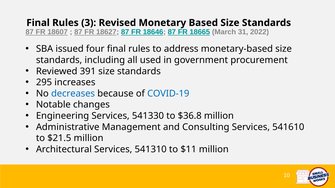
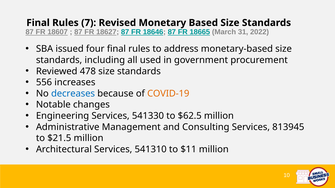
3: 3 -> 7
391: 391 -> 478
295: 295 -> 556
COVID-19 colour: blue -> orange
$36.8: $36.8 -> $62.5
541610: 541610 -> 813945
